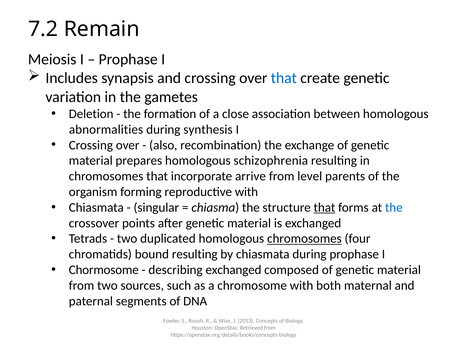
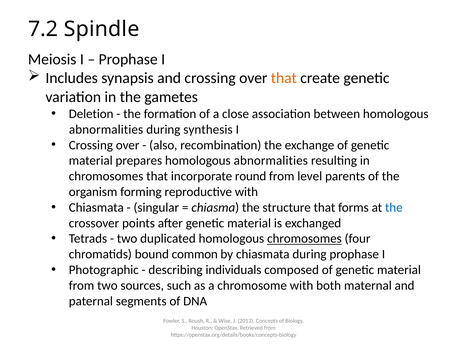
Remain: Remain -> Spindle
that at (284, 78) colour: blue -> orange
schizophrenia at (271, 160): schizophrenia -> abnormalities
arrive: arrive -> round
that at (324, 207) underline: present -> none
bound resulting: resulting -> common
Chormosome: Chormosome -> Photographic
describing exchanged: exchanged -> individuals
